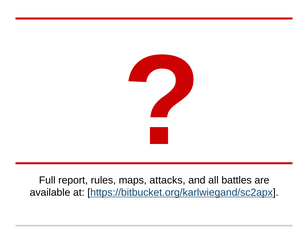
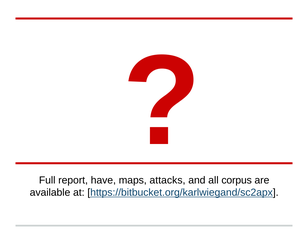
rules: rules -> have
battles: battles -> corpus
